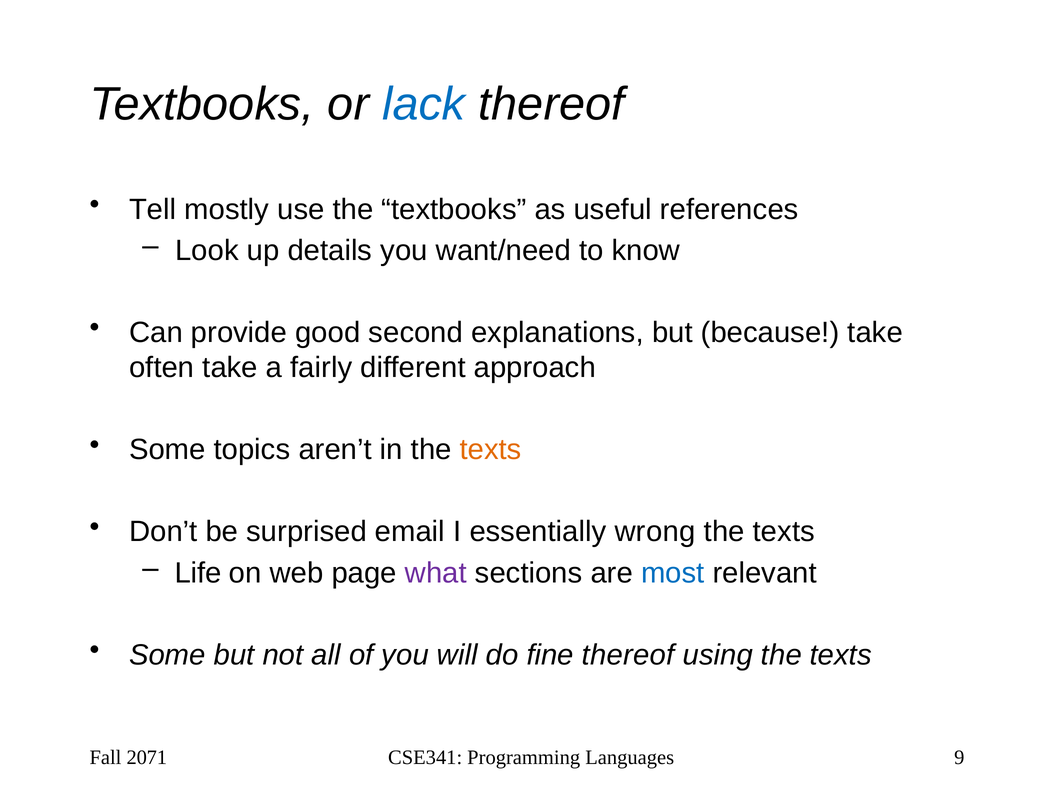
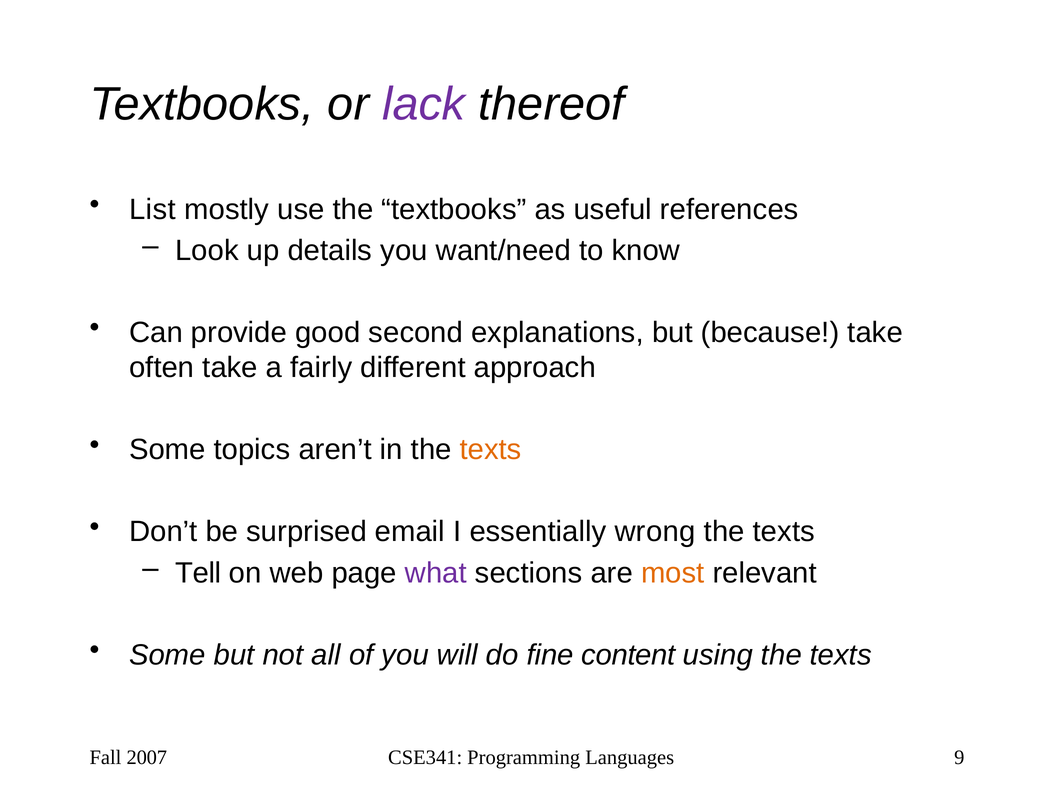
lack colour: blue -> purple
Tell: Tell -> List
Life: Life -> Tell
most colour: blue -> orange
fine thereof: thereof -> content
2071: 2071 -> 2007
